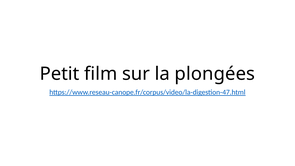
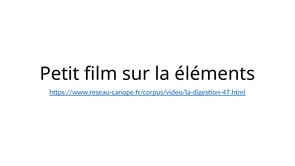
plongées: plongées -> éléments
